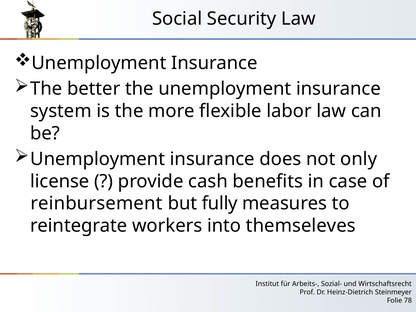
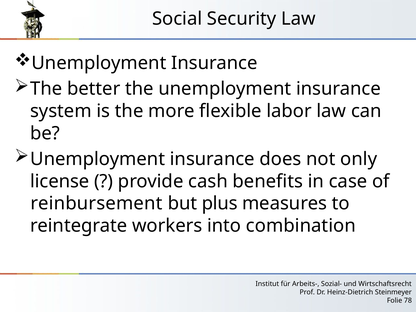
fully: fully -> plus
themseleves: themseleves -> combination
